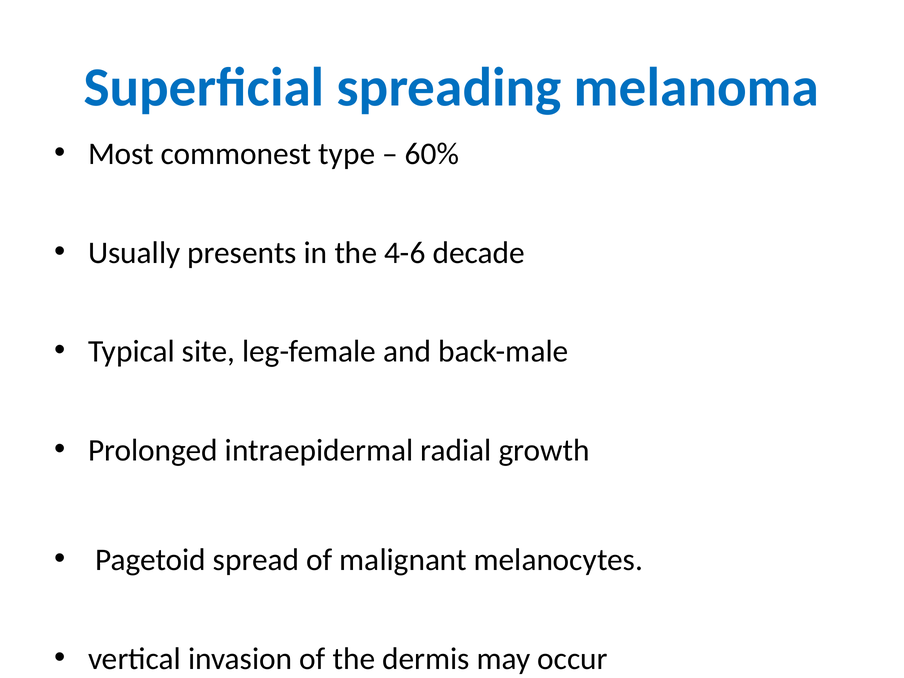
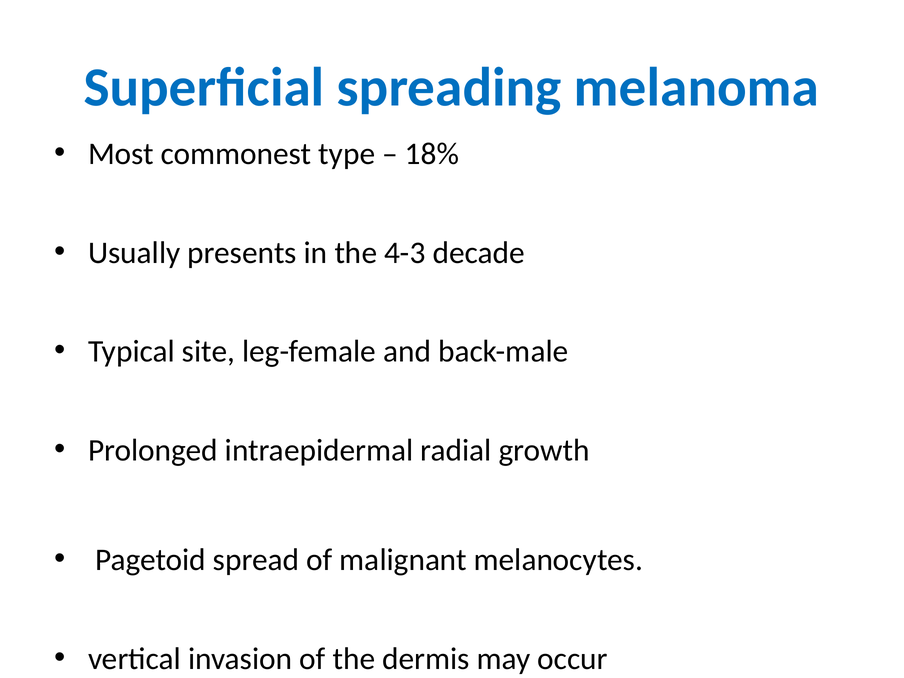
60%: 60% -> 18%
4-6: 4-6 -> 4-3
